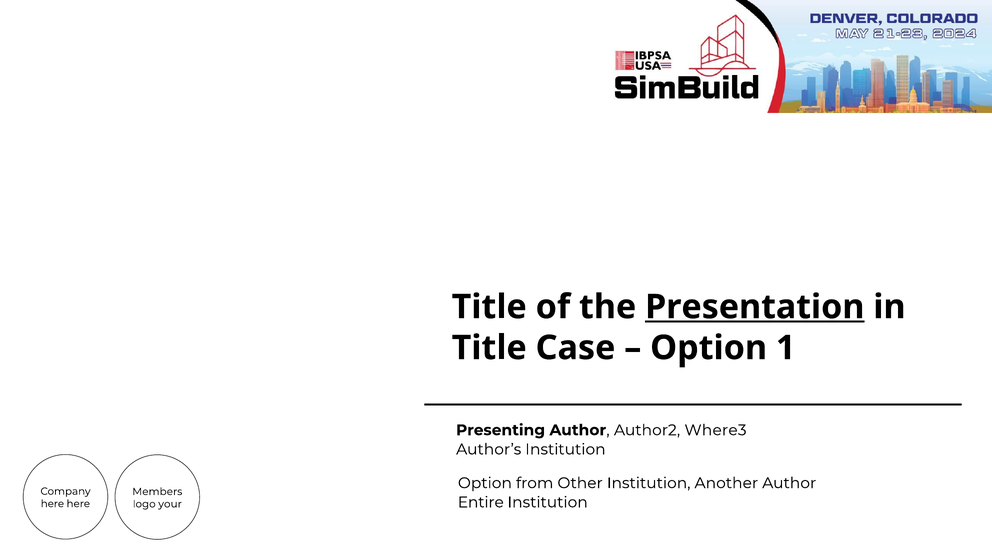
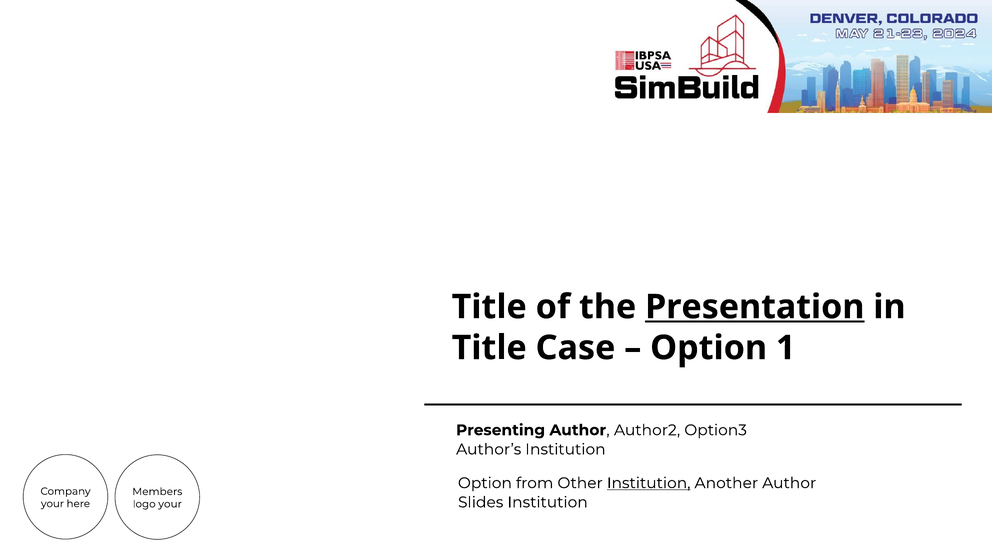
Where3: Where3 -> Option3
Institution at (649, 483) underline: none -> present
Entire: Entire -> Slides
here at (52, 504): here -> your
